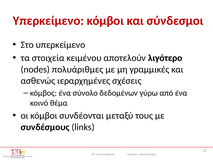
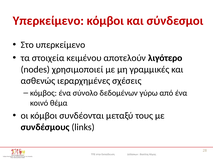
πoλυάριθμες: πoλυάριθμες -> χρησιμοποιεί
